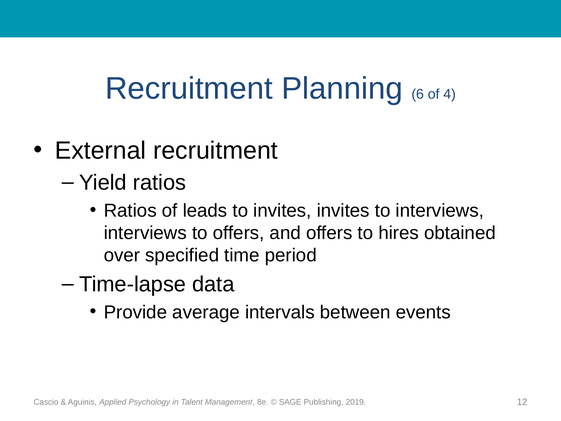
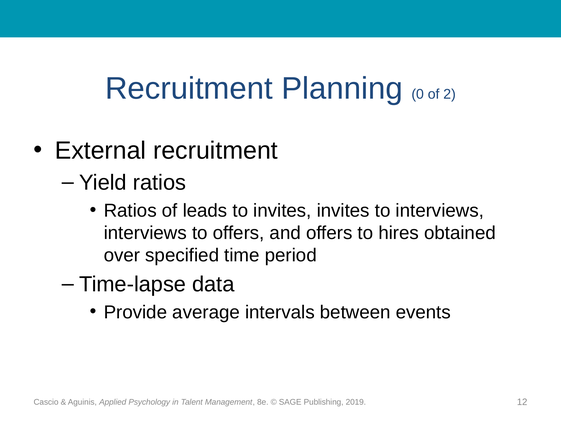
6: 6 -> 0
4: 4 -> 2
